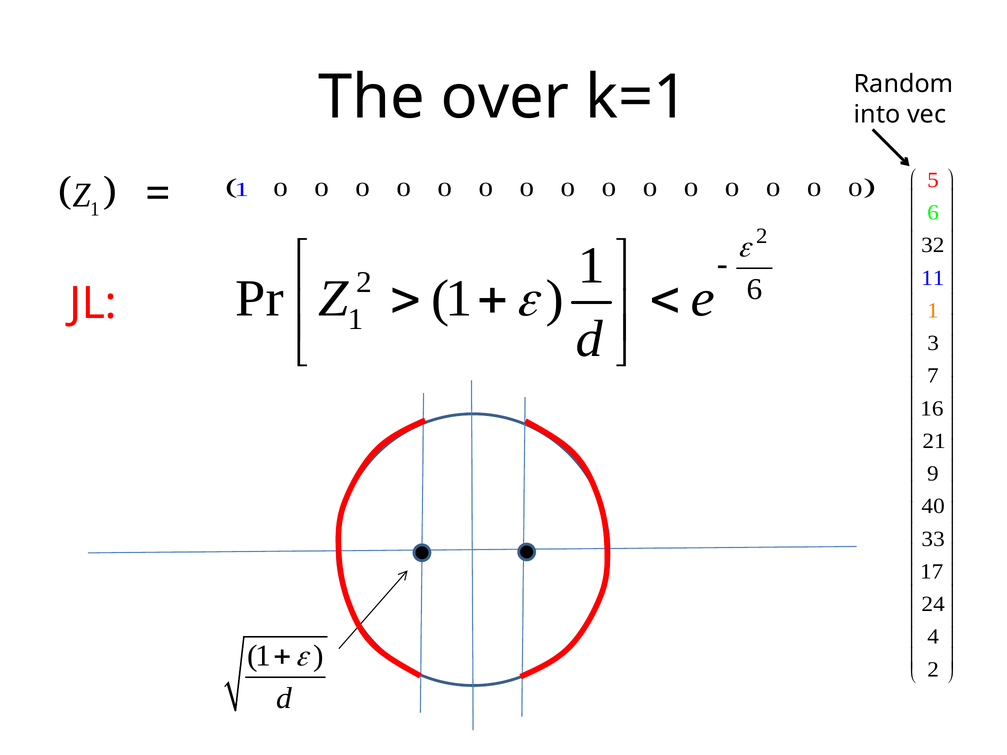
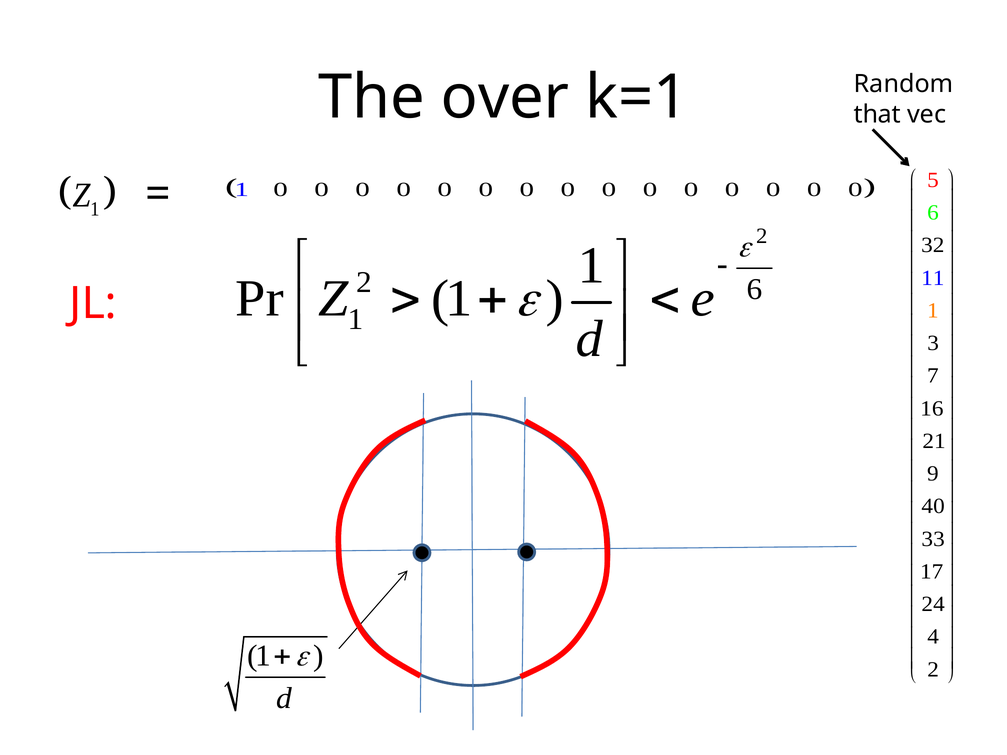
into: into -> that
